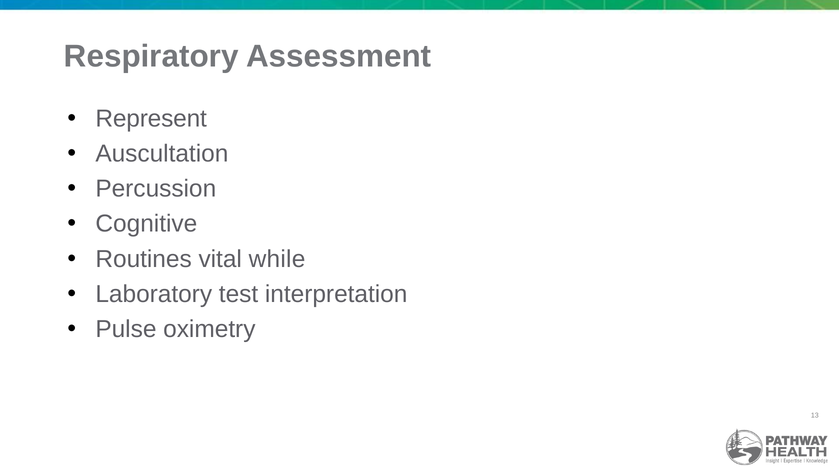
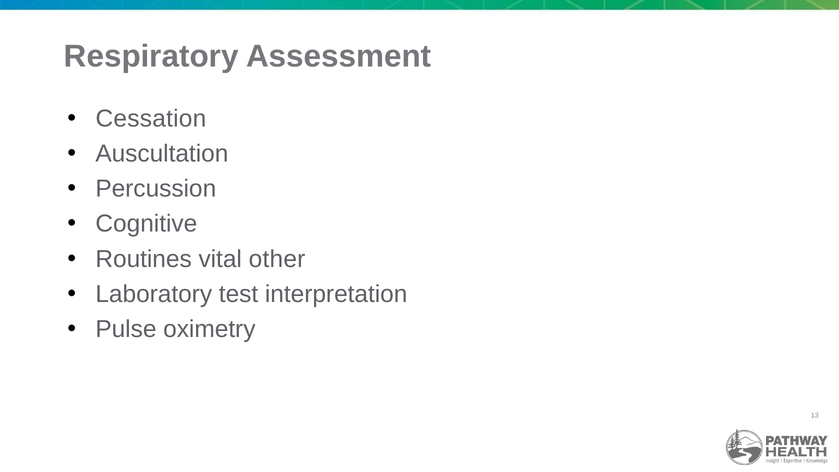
Represent: Represent -> Cessation
while: while -> other
